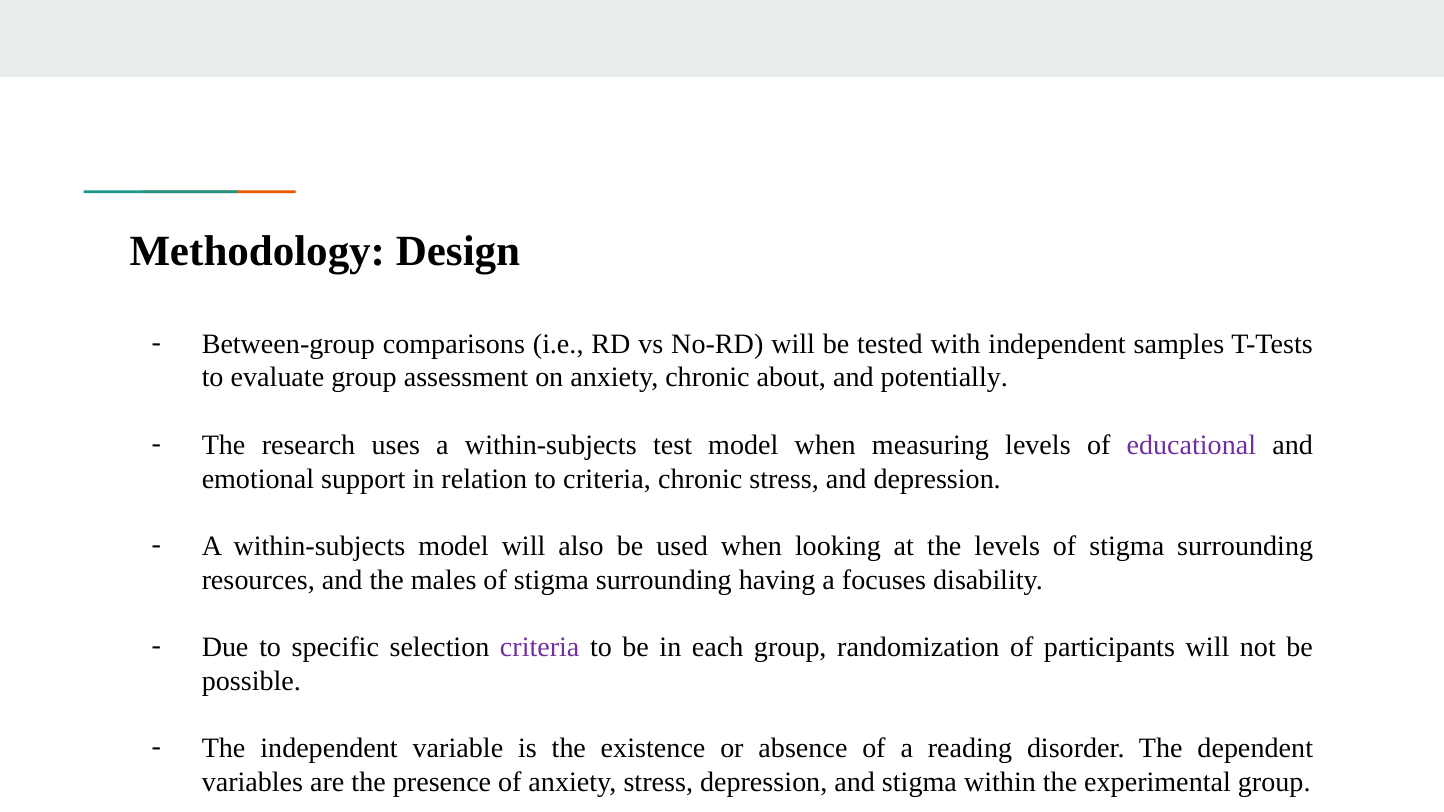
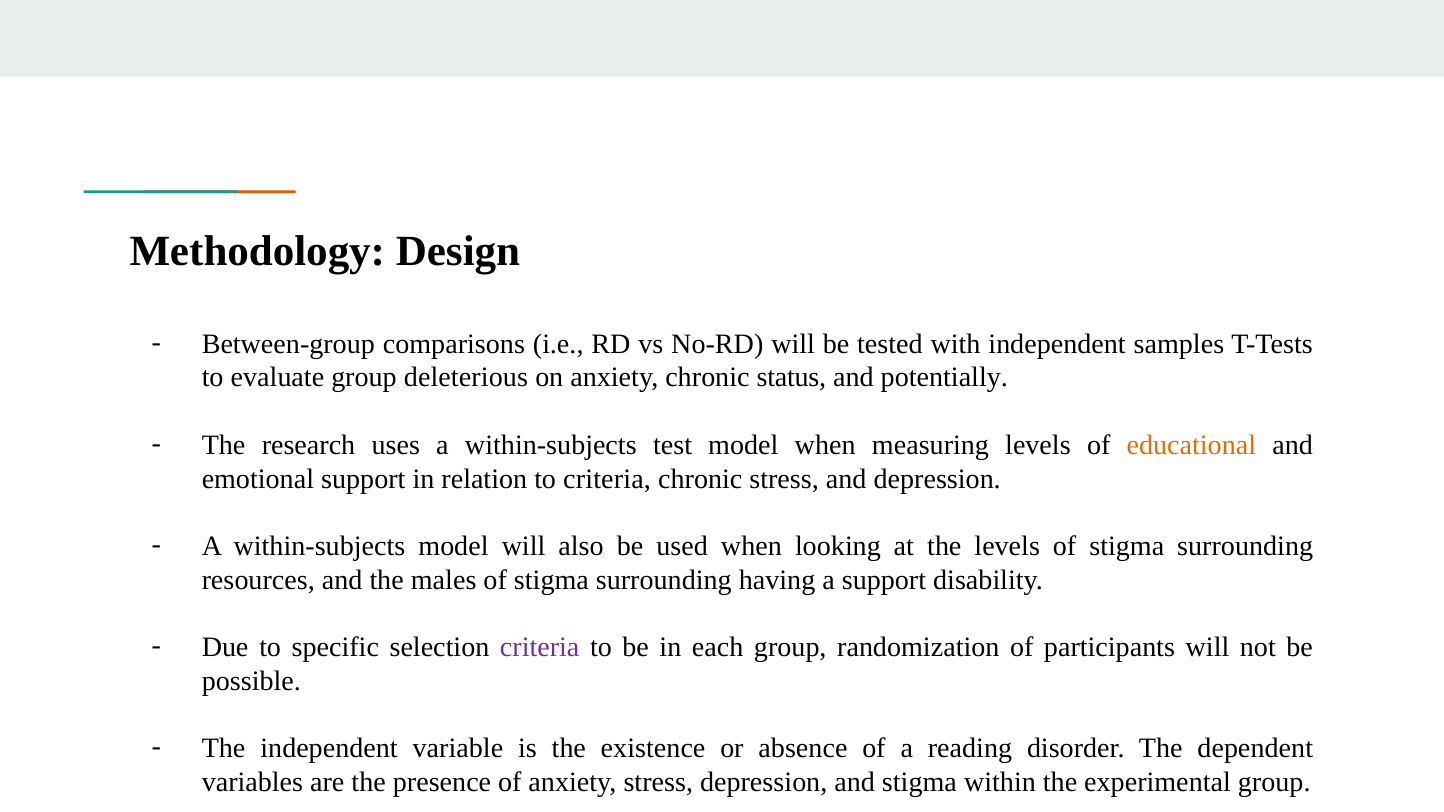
assessment: assessment -> deleterious
about: about -> status
educational colour: purple -> orange
a focuses: focuses -> support
